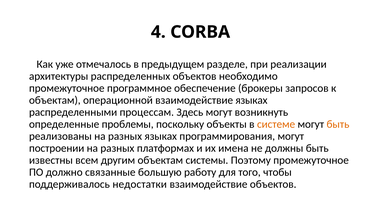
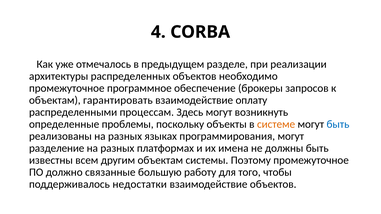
операционной: операционной -> гарантировать
взаимодействие языках: языках -> оплату
быть at (338, 124) colour: orange -> blue
построении: построении -> разделение
